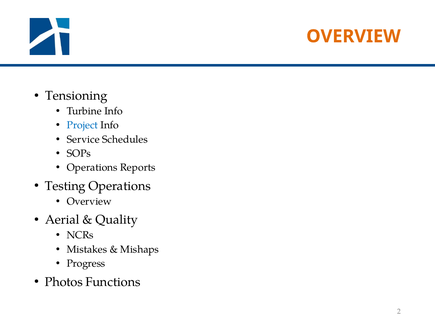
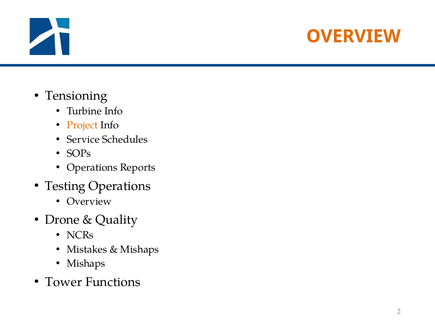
Project colour: blue -> orange
Aerial: Aerial -> Drone
Progress at (86, 264): Progress -> Mishaps
Photos: Photos -> Tower
